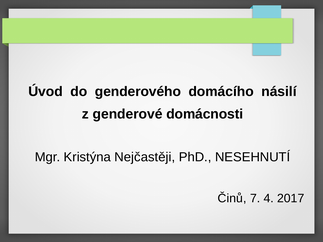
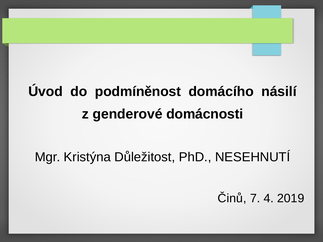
genderového: genderového -> podmíněnost
Nejčastěji: Nejčastěji -> Důležitost
2017: 2017 -> 2019
